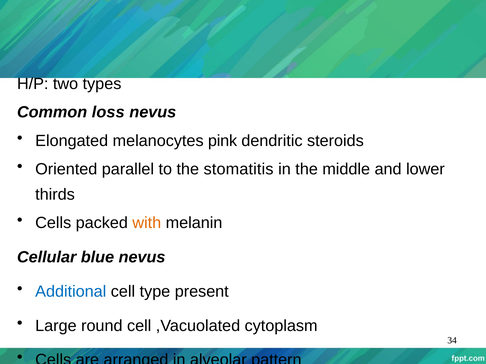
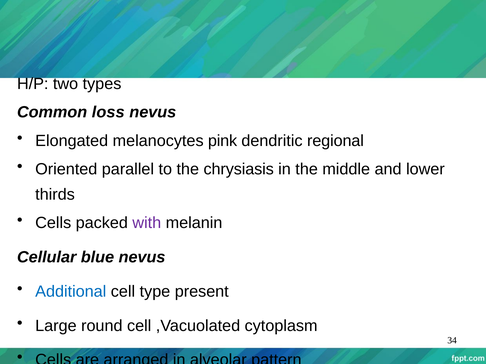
steroids: steroids -> regional
stomatitis: stomatitis -> chrysiasis
with colour: orange -> purple
